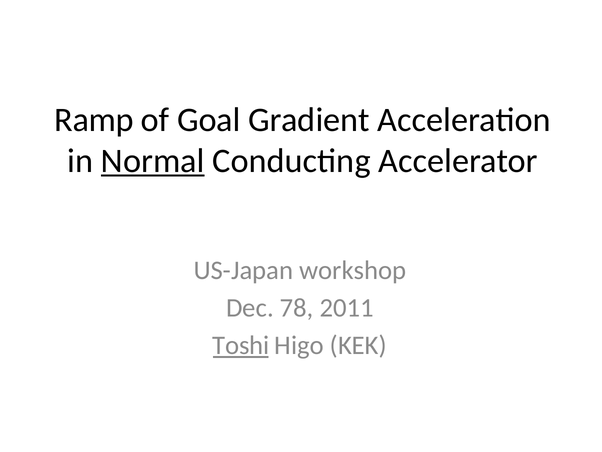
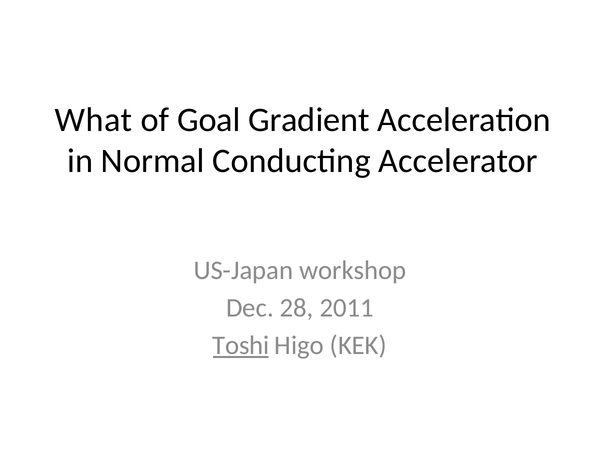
Ramp: Ramp -> What
Normal underline: present -> none
78: 78 -> 28
